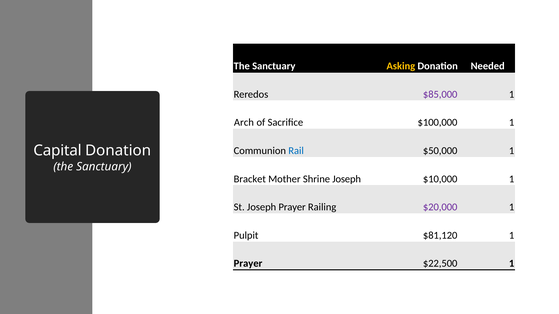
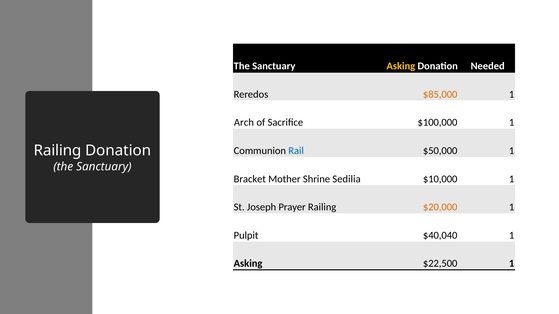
$85,000 colour: purple -> orange
Capital at (57, 151): Capital -> Railing
Shrine Joseph: Joseph -> Sedilia
$20,000 colour: purple -> orange
$81,120: $81,120 -> $40,040
Prayer at (248, 264): Prayer -> Asking
